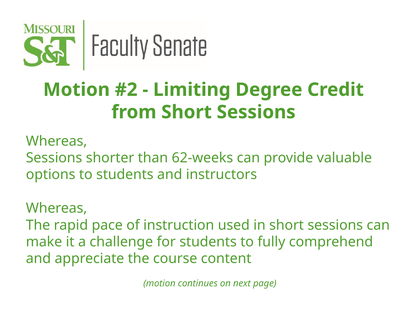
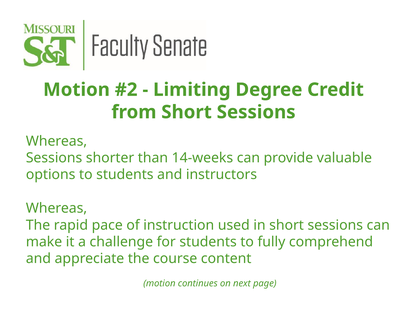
62-weeks: 62-weeks -> 14-weeks
